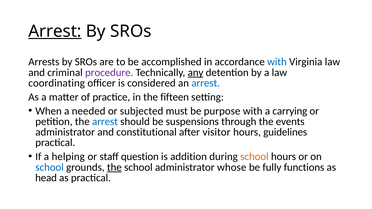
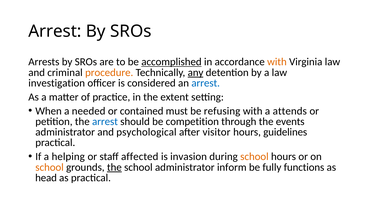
Arrest at (55, 31) underline: present -> none
accomplished underline: none -> present
with at (277, 62) colour: blue -> orange
procedure colour: purple -> orange
coordinating: coordinating -> investigation
fifteen: fifteen -> extent
subjected: subjected -> contained
purpose: purpose -> refusing
carrying: carrying -> attends
suspensions: suspensions -> competition
constitutional: constitutional -> psychological
question: question -> affected
addition: addition -> invasion
school at (50, 167) colour: blue -> orange
whose: whose -> inform
